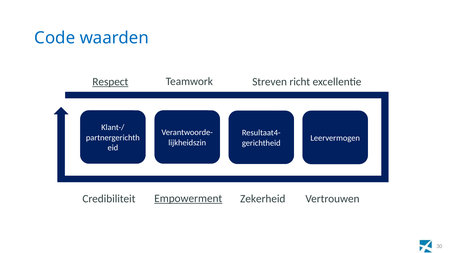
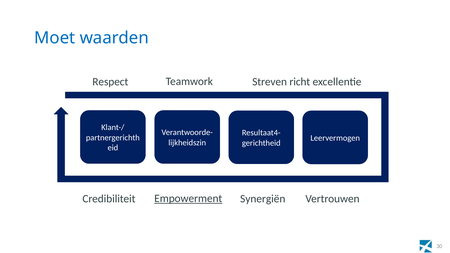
Code: Code -> Moet
Respect underline: present -> none
Zekerheid: Zekerheid -> Synergiën
